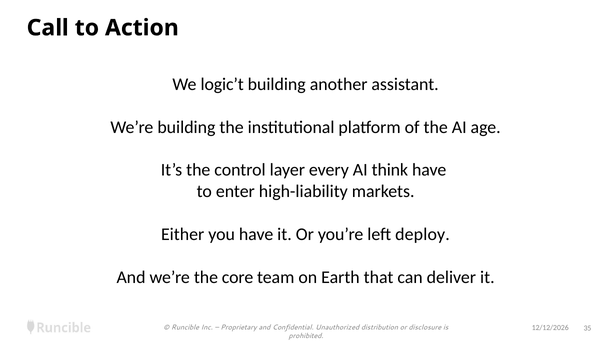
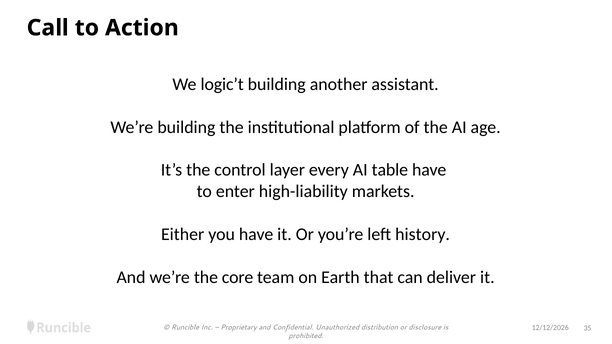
think: think -> table
deploy: deploy -> history
